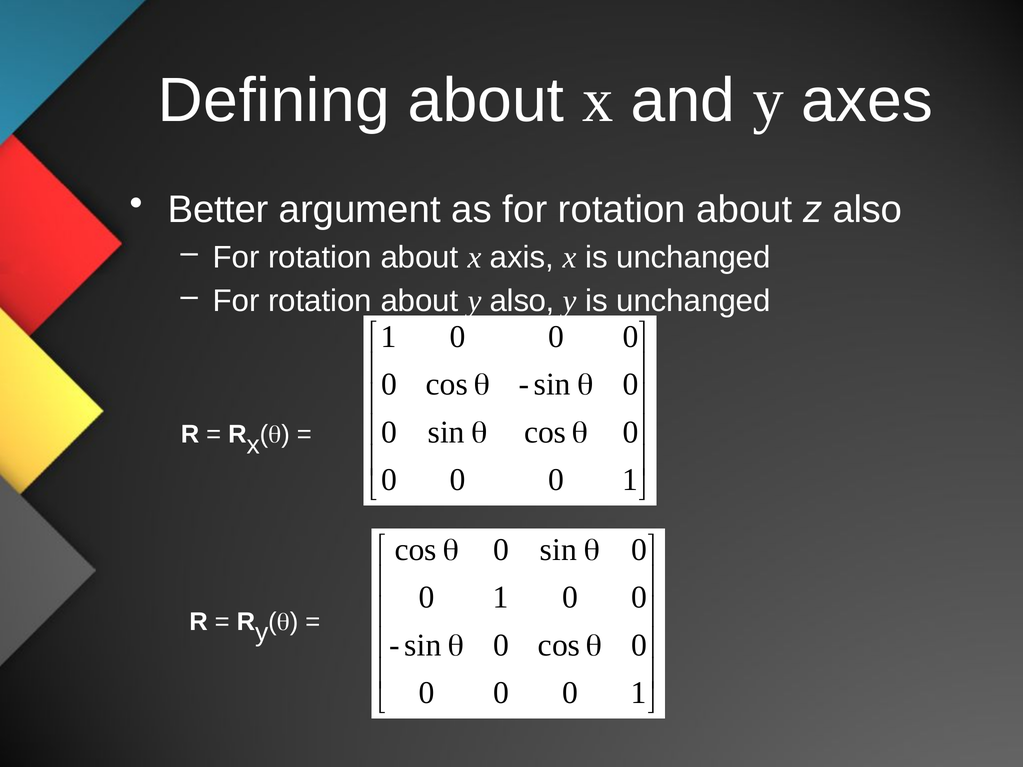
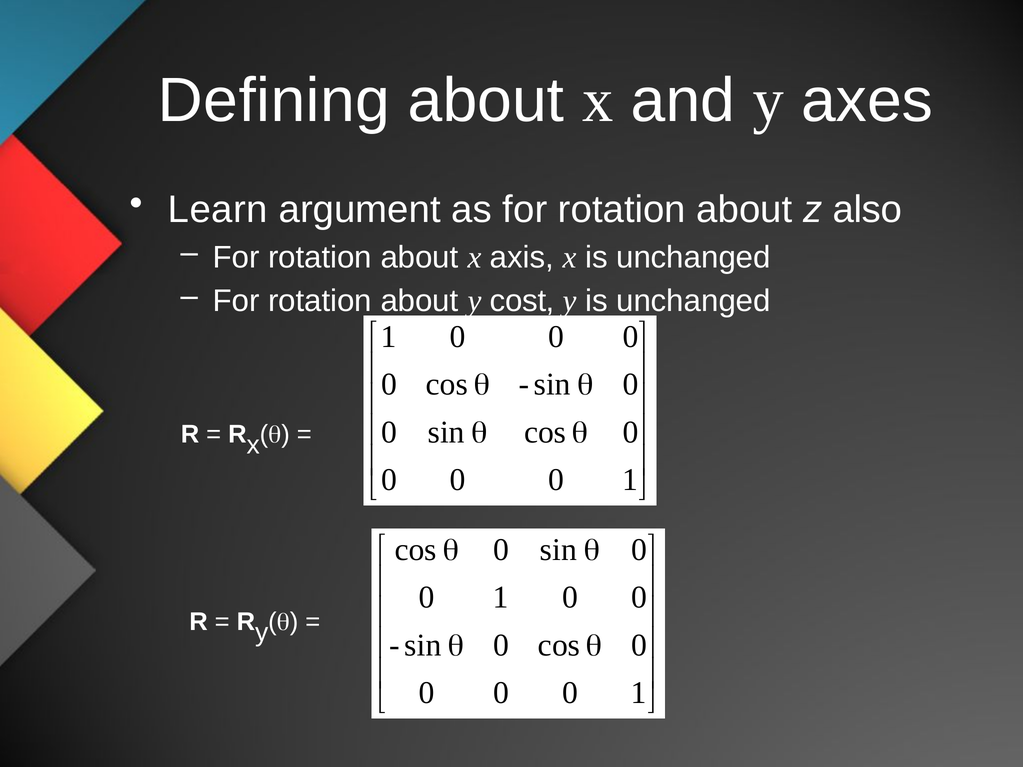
Better: Better -> Learn
y also: also -> cost
